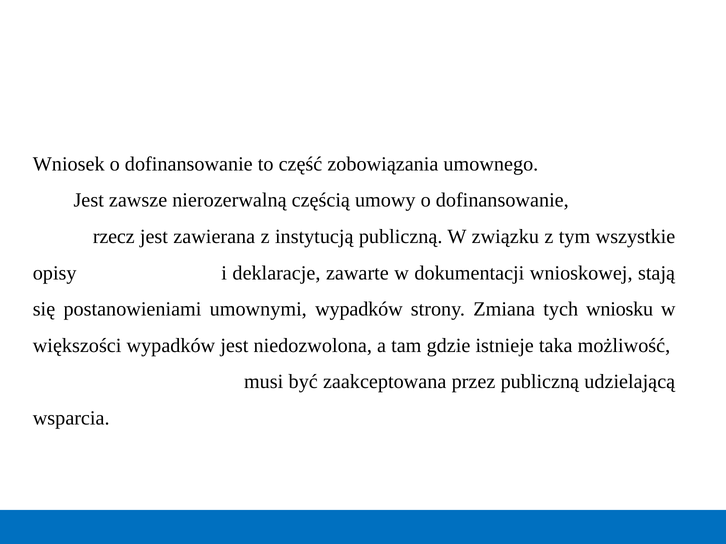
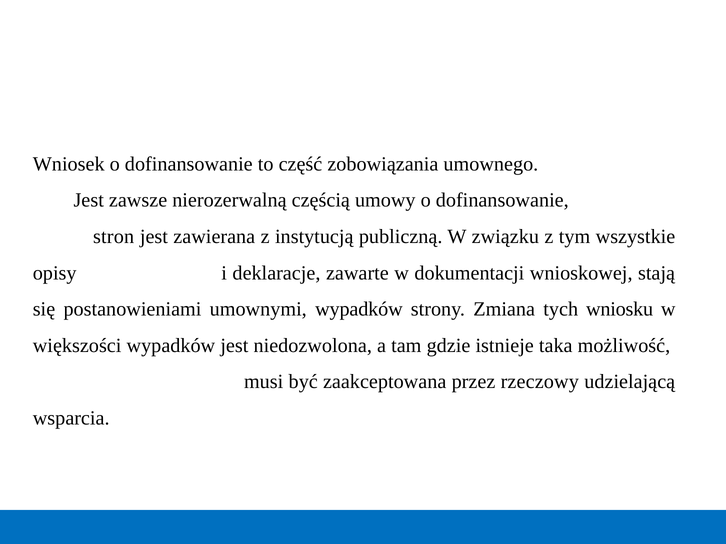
rzecz: rzecz -> stron
przez publiczną: publiczną -> rzeczowy
